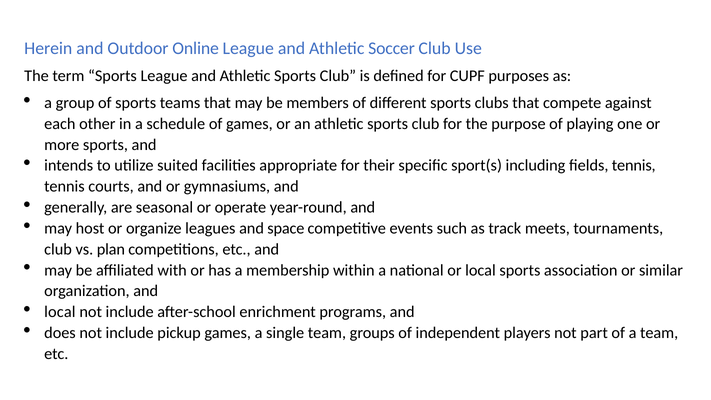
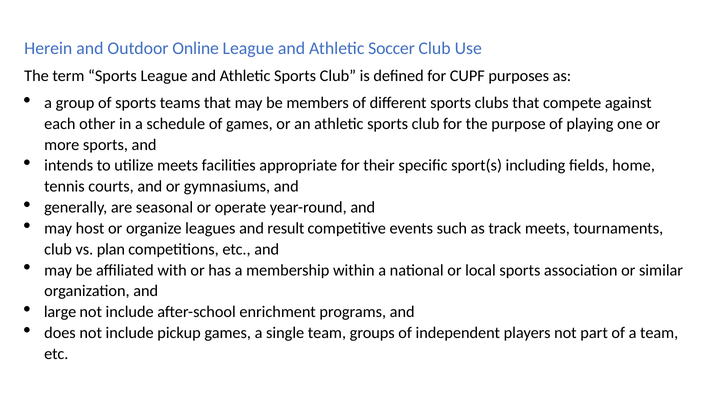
utilize suited: suited -> meets
fields tennis: tennis -> home
space: space -> result
local at (60, 312): local -> large
